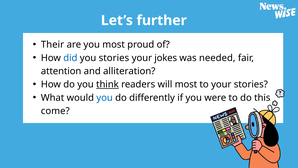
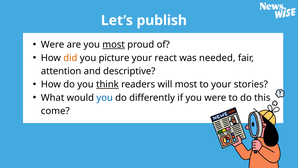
further: further -> publish
Their at (53, 45): Their -> Were
most at (114, 45) underline: none -> present
did colour: blue -> orange
you stories: stories -> picture
jokes: jokes -> react
alliteration: alliteration -> descriptive
